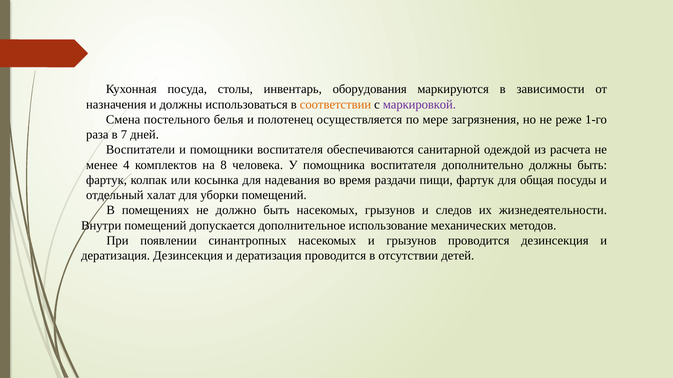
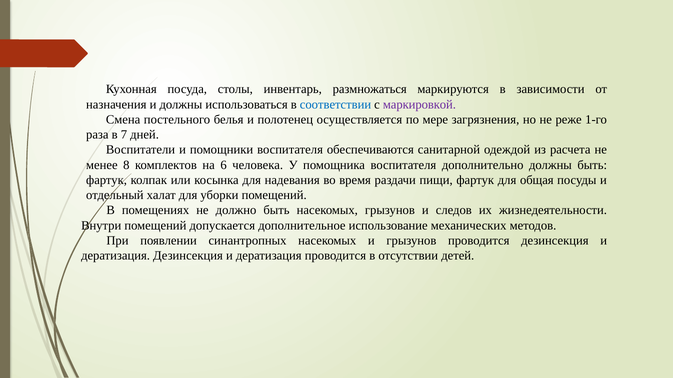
оборудования: оборудования -> размножаться
соответствии colour: orange -> blue
4: 4 -> 8
8: 8 -> 6
